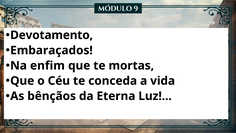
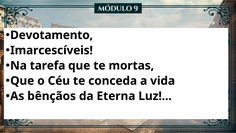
Embaraçados: Embaraçados -> Imarcescíveis
enfim: enfim -> tarefa
